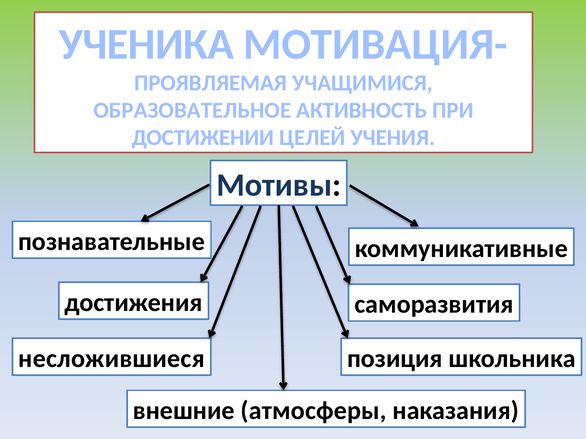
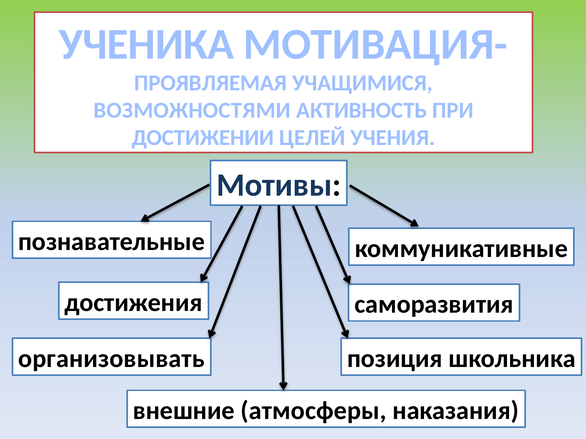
ОБРАЗОВАТЕЛЬНОЕ: ОБРАЗОВАТЕЛЬНОЕ -> ВОЗМОЖНОСТЯМИ
несложившиеся: несложившиеся -> организовывать
